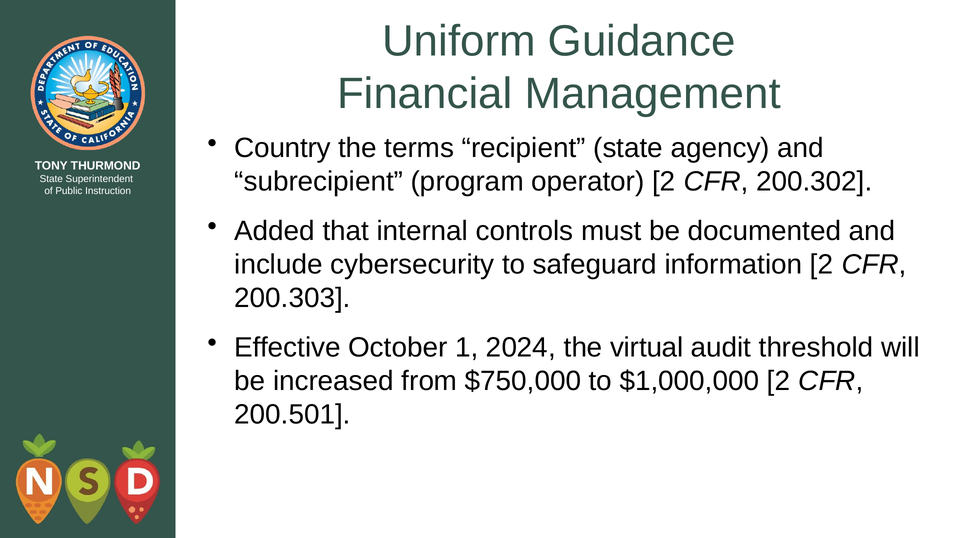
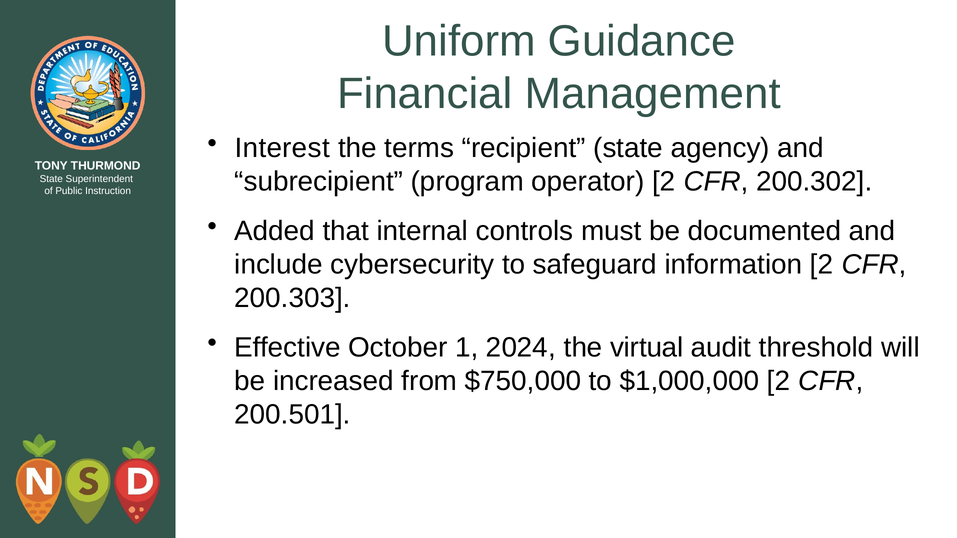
Country: Country -> Interest
